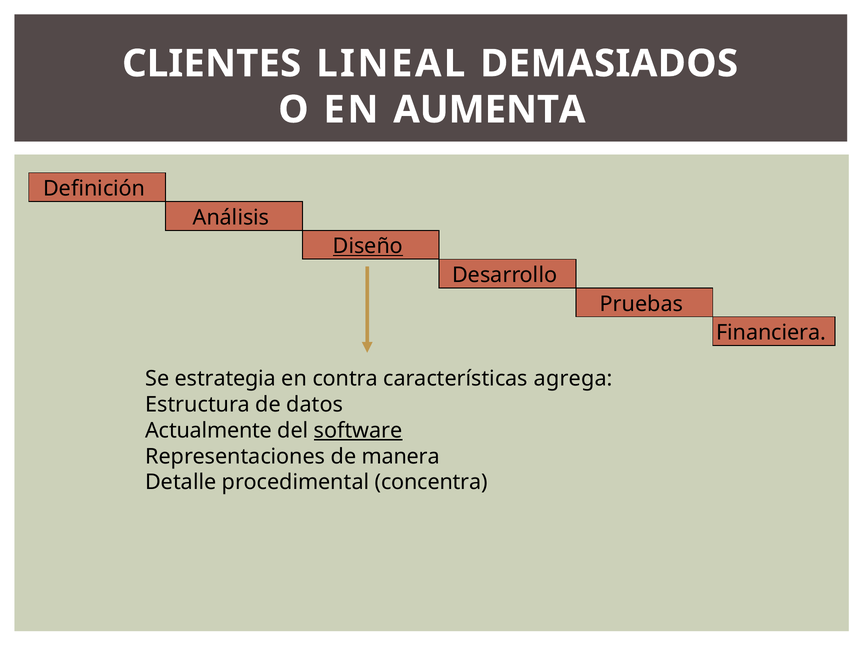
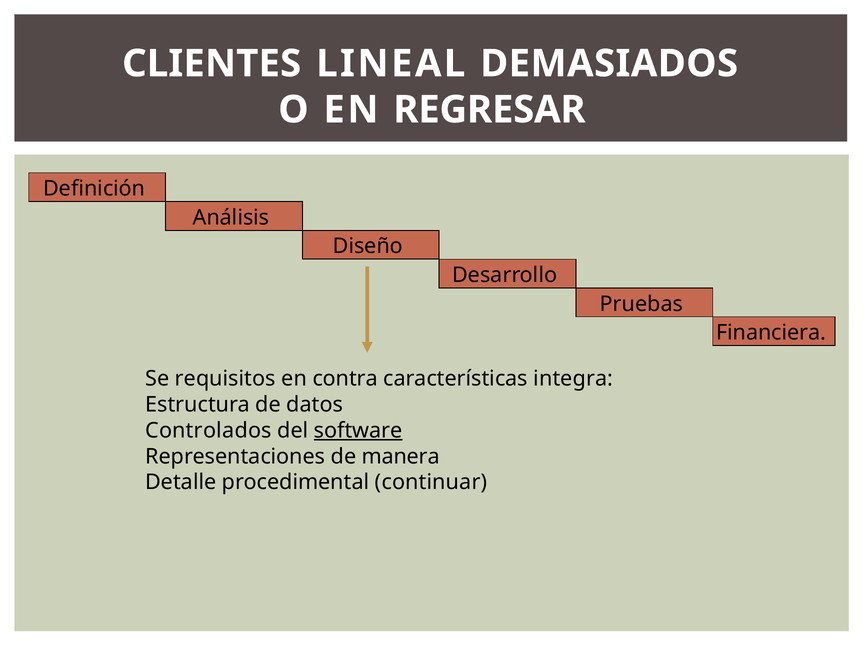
AUMENTA: AUMENTA -> REGRESAR
Diseño underline: present -> none
estrategia: estrategia -> requisitos
agrega: agrega -> integra
Actualmente: Actualmente -> Controlados
concentra: concentra -> continuar
